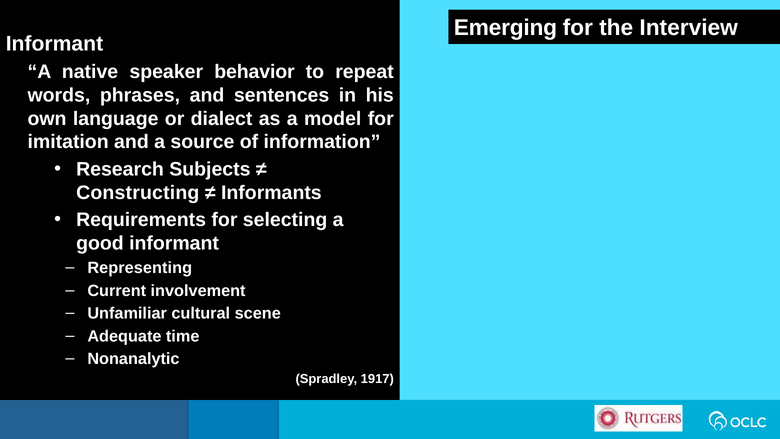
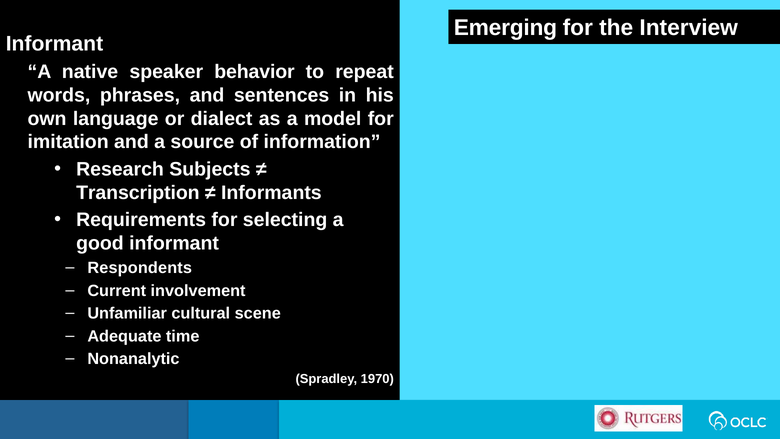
Constructing: Constructing -> Transcription
Representing: Representing -> Respondents
1917: 1917 -> 1970
